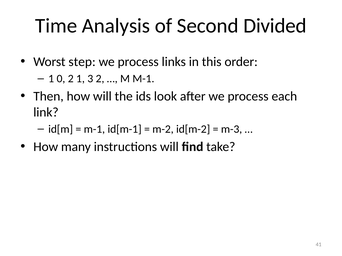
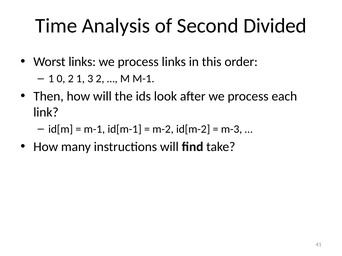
Worst step: step -> links
